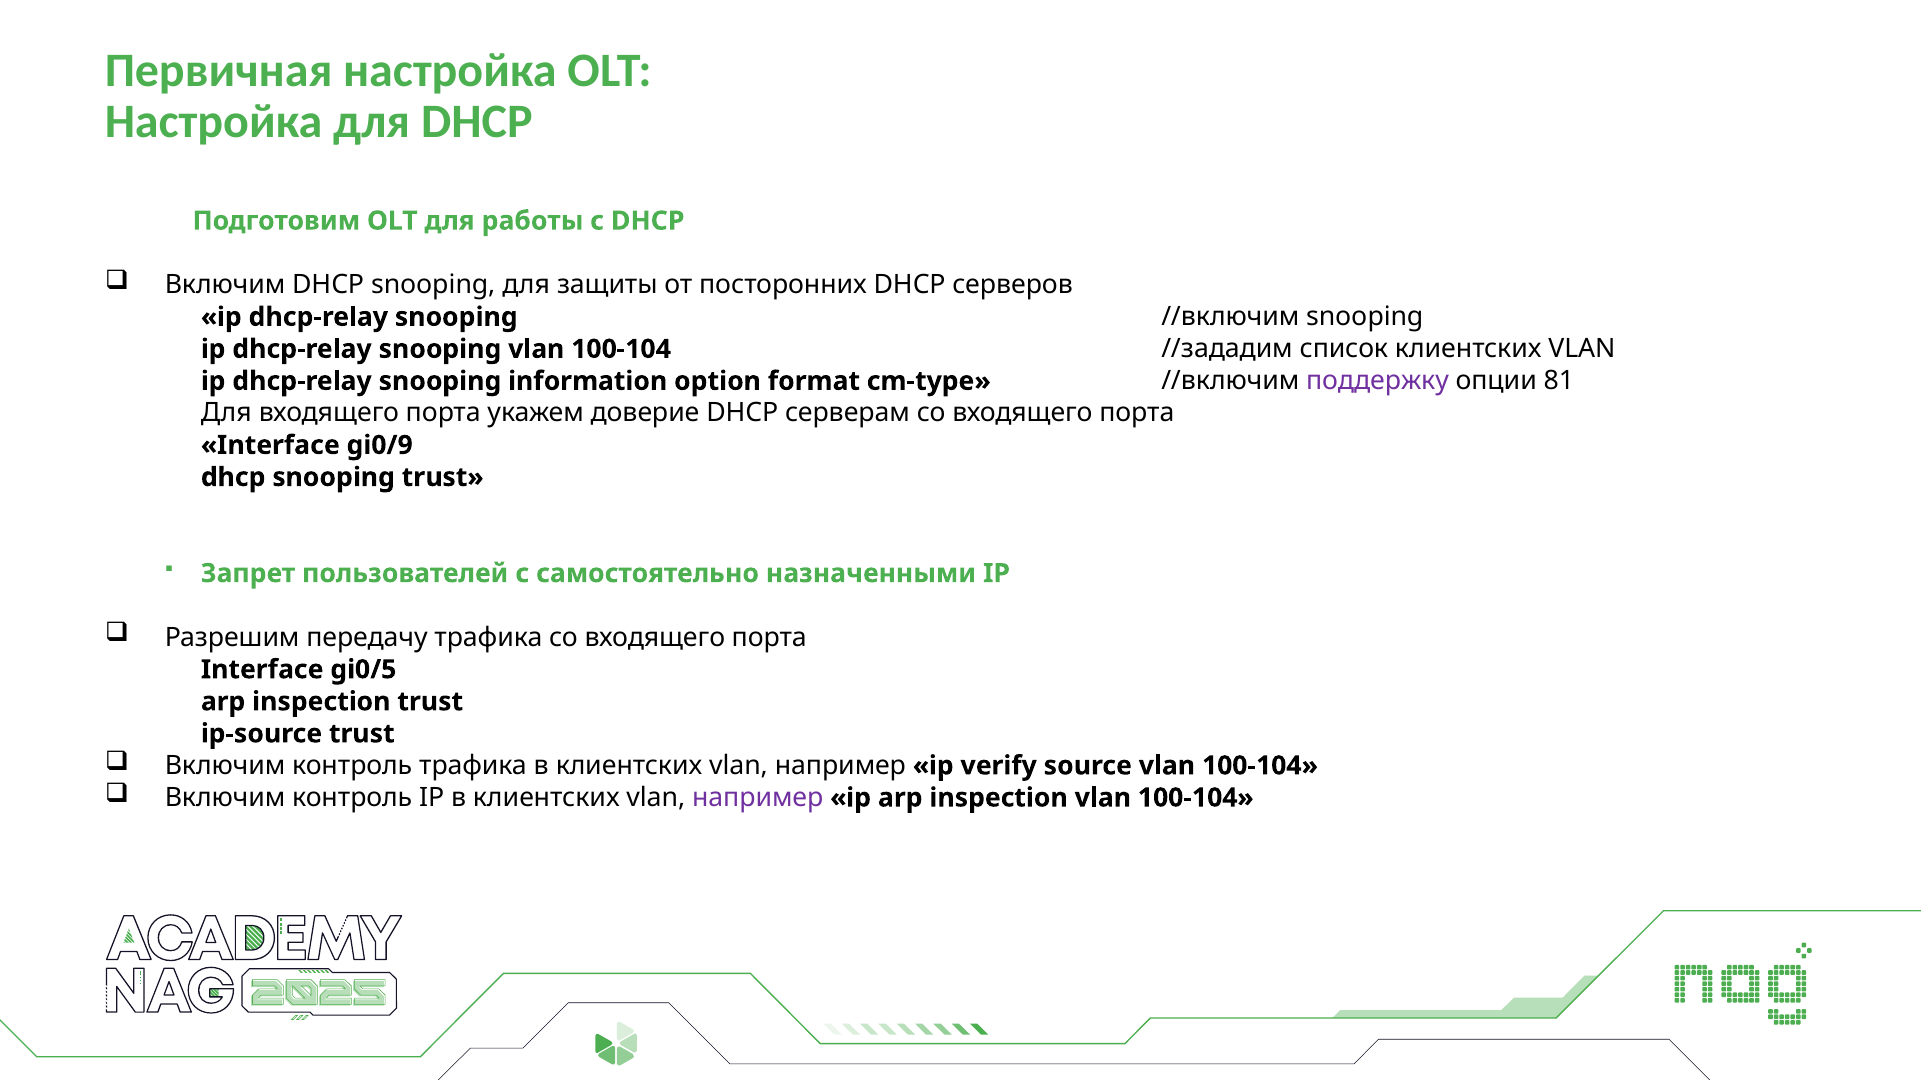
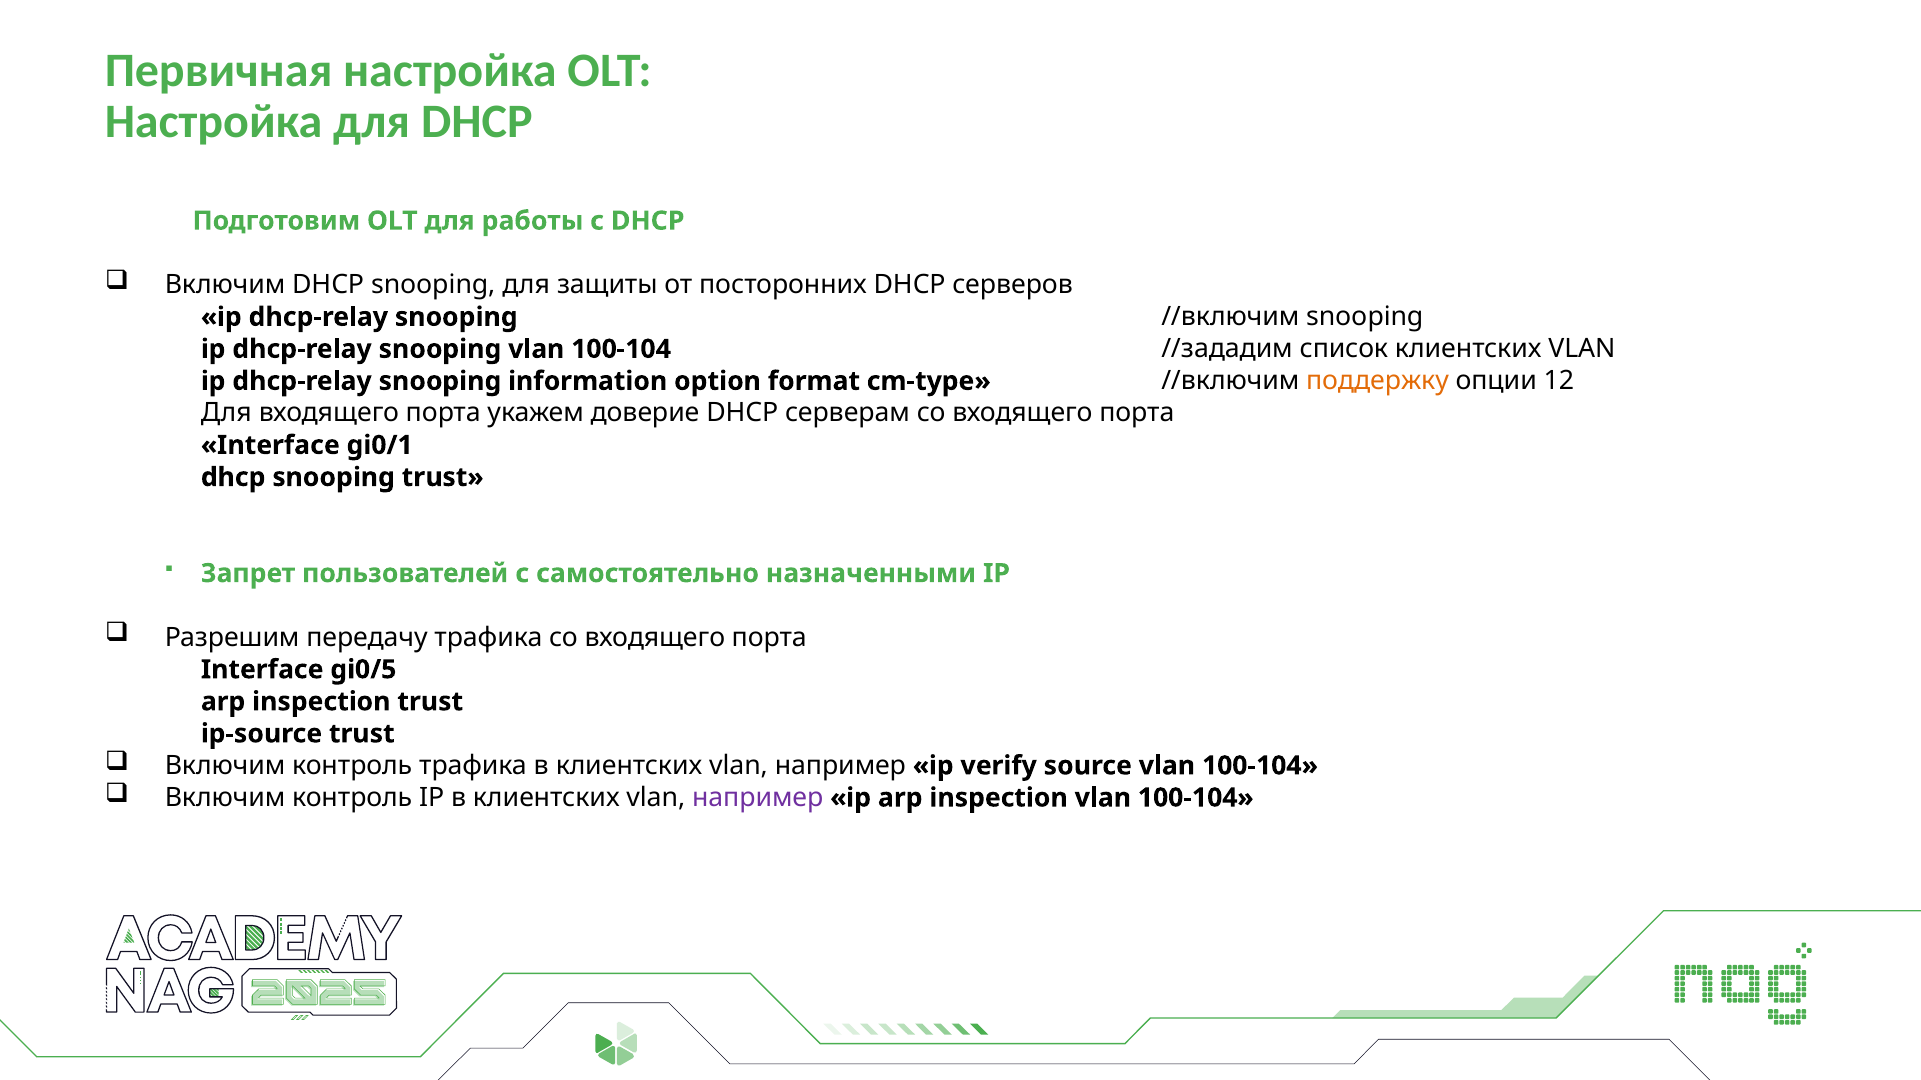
поддержку colour: purple -> orange
81: 81 -> 12
gi0/9: gi0/9 -> gi0/1
